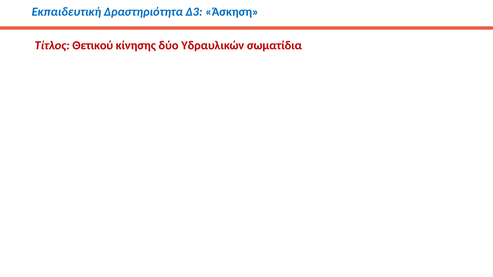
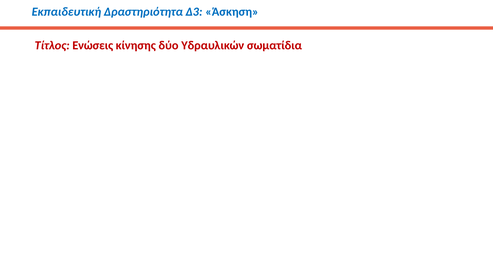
Θετικού: Θετικού -> Ενώσεις
